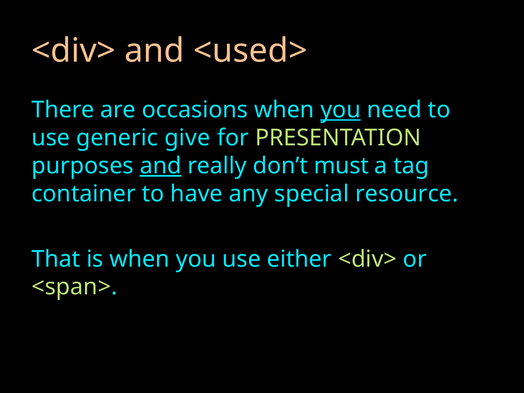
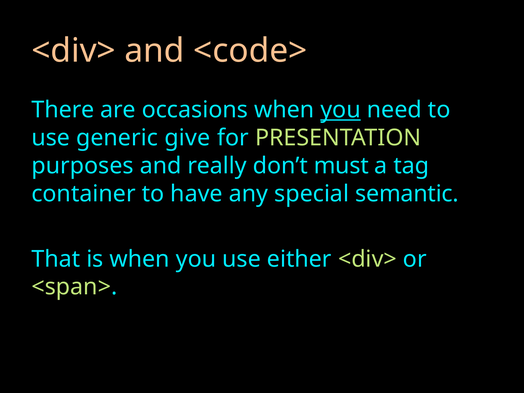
<used>: <used> -> <code>
and at (161, 166) underline: present -> none
resource: resource -> semantic
